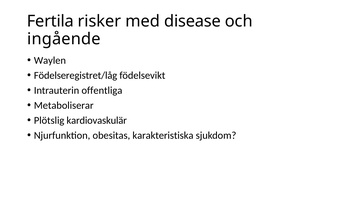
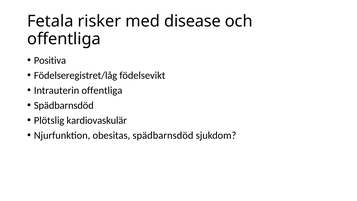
Fertila: Fertila -> Fetala
ingående at (64, 39): ingående -> offentliga
Waylen: Waylen -> Positiva
Metaboliserar at (64, 105): Metaboliserar -> Spädbarnsdöd
obesitas karakteristiska: karakteristiska -> spädbarnsdöd
